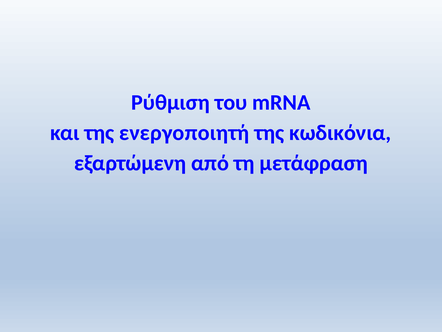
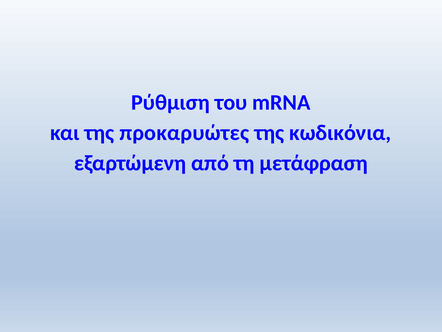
ενεργοποιητή: ενεργοποιητή -> προκαρυώτες
